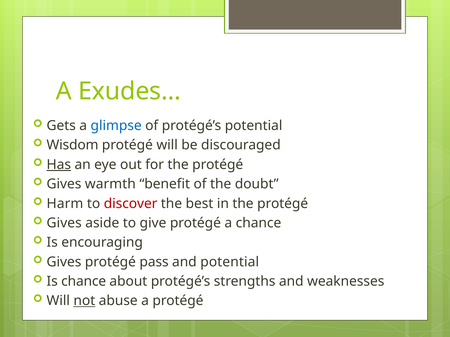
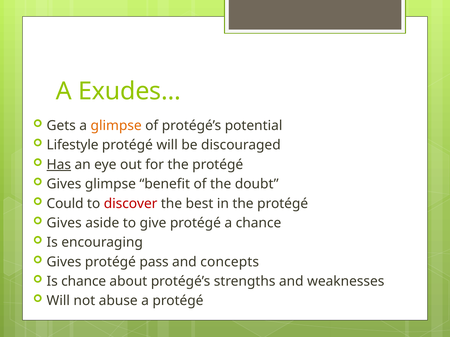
glimpse at (116, 126) colour: blue -> orange
Wisdom: Wisdom -> Lifestyle
Gives warmth: warmth -> glimpse
Harm: Harm -> Could
and potential: potential -> concepts
not underline: present -> none
